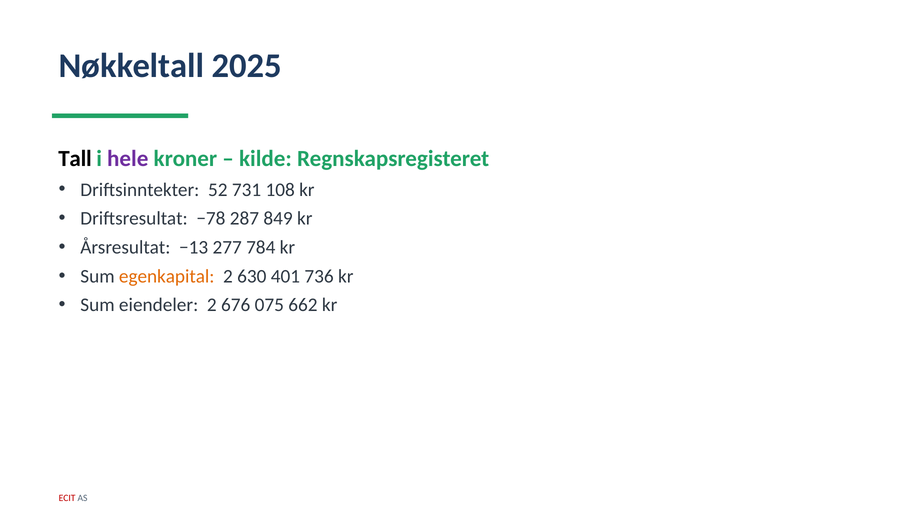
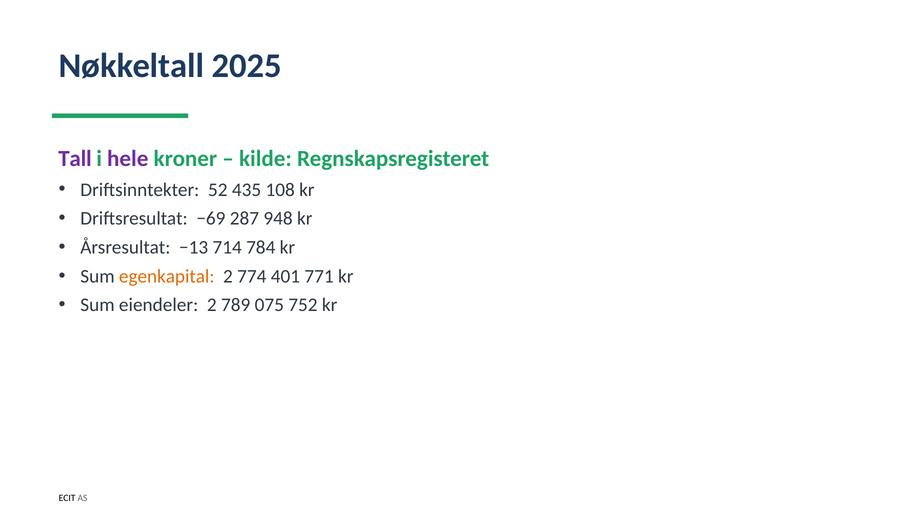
Tall colour: black -> purple
731: 731 -> 435
−78: −78 -> −69
849: 849 -> 948
277: 277 -> 714
630: 630 -> 774
736: 736 -> 771
676: 676 -> 789
662: 662 -> 752
ECIT colour: red -> black
